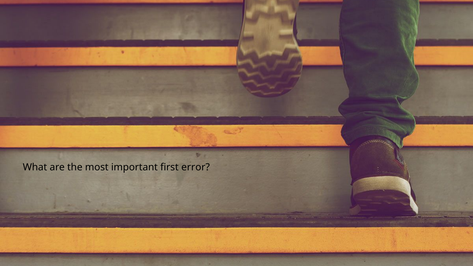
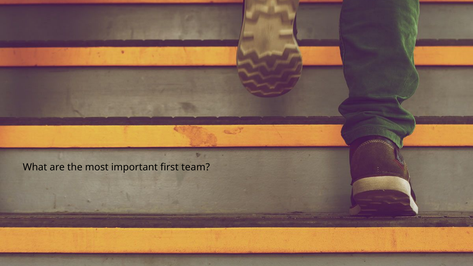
error: error -> team
